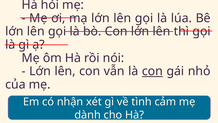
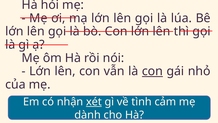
xét underline: none -> present
